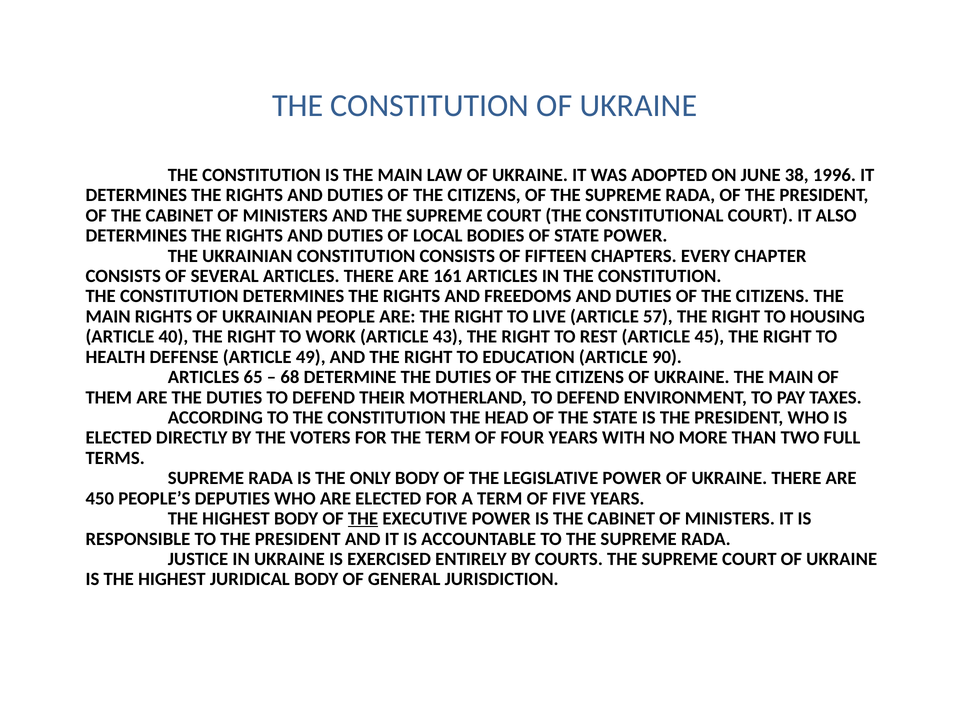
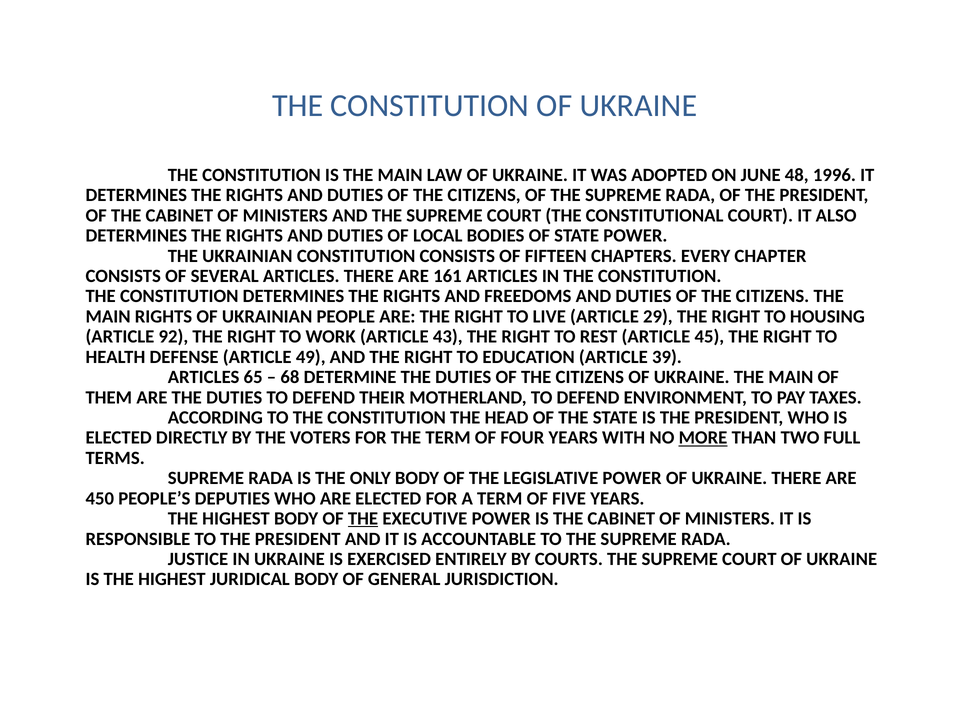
38: 38 -> 48
57: 57 -> 29
40: 40 -> 92
90: 90 -> 39
MORE underline: none -> present
